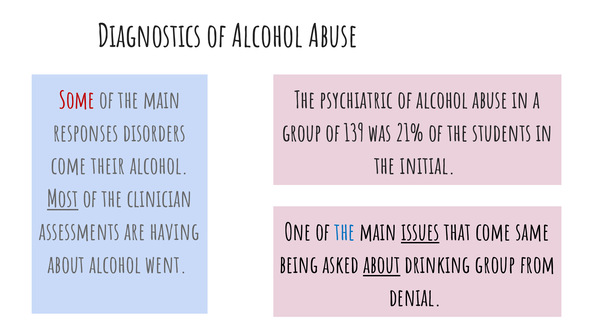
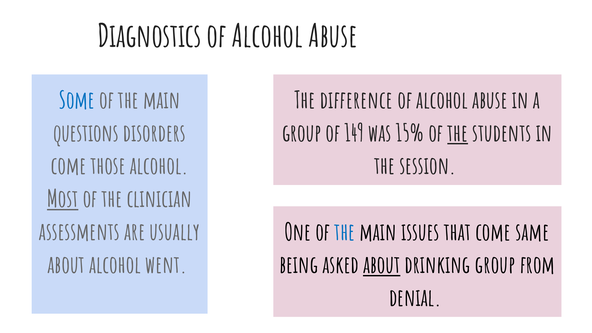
psychiatric: psychiatric -> difference
Some colour: red -> blue
responses: responses -> questions
139: 139 -> 149
21%: 21% -> 15%
the at (458, 134) underline: none -> present
their: their -> those
initial: initial -> session
having: having -> usually
issues underline: present -> none
